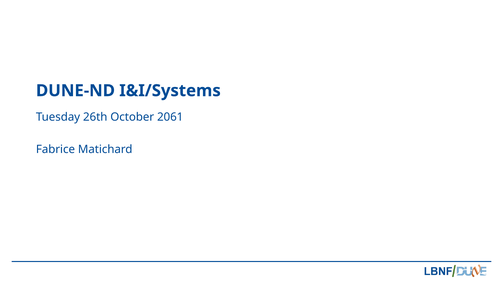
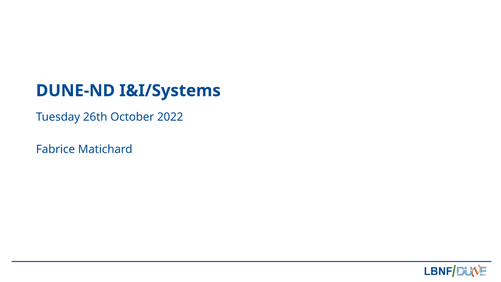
2061: 2061 -> 2022
